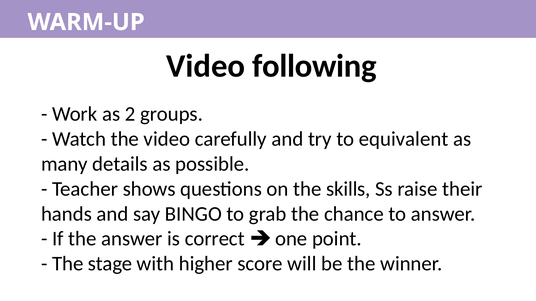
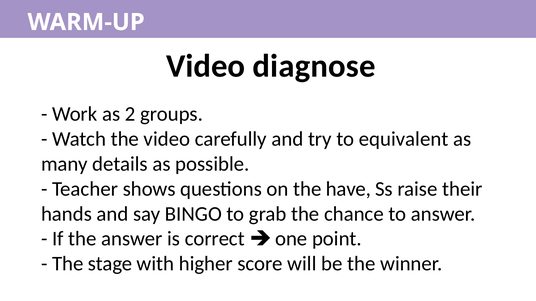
following: following -> diagnose
skills: skills -> have
